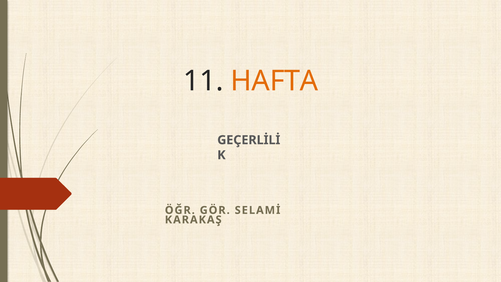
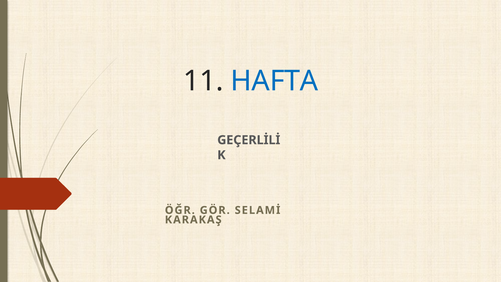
HAFTA colour: orange -> blue
